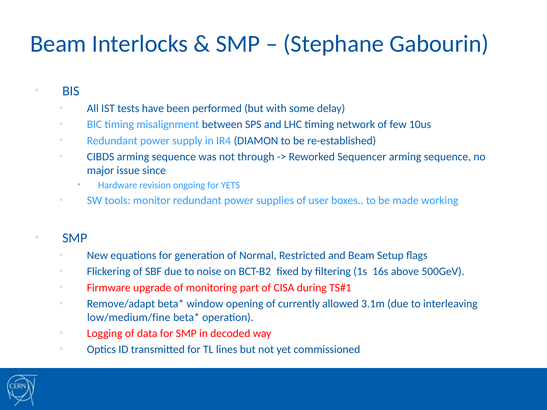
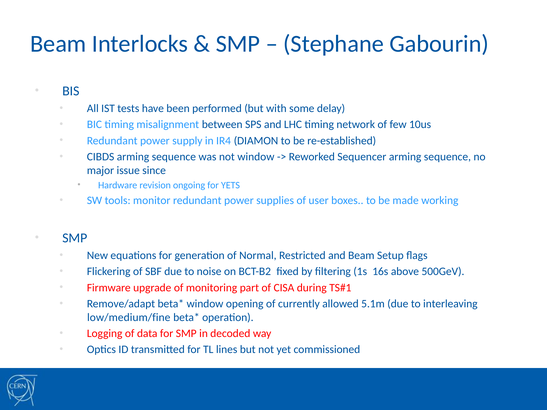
not through: through -> window
3.1m: 3.1m -> 5.1m
